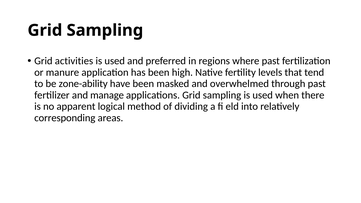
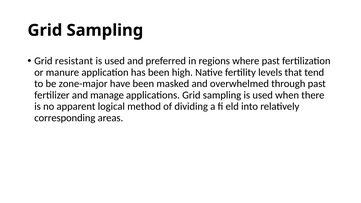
activities: activities -> resistant
zone-ability: zone-ability -> zone-major
